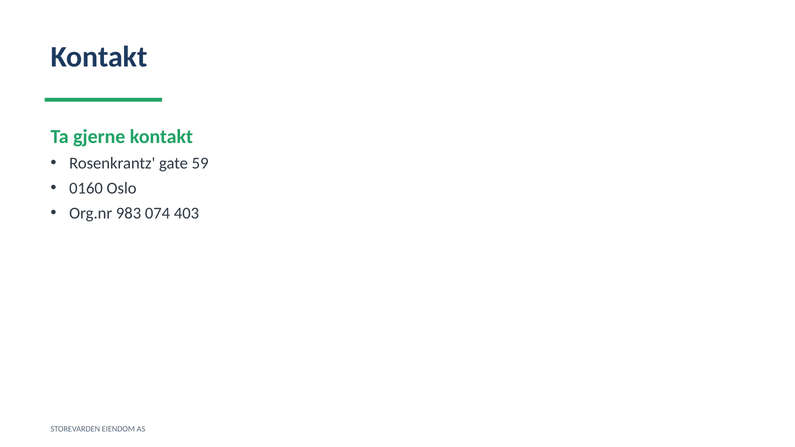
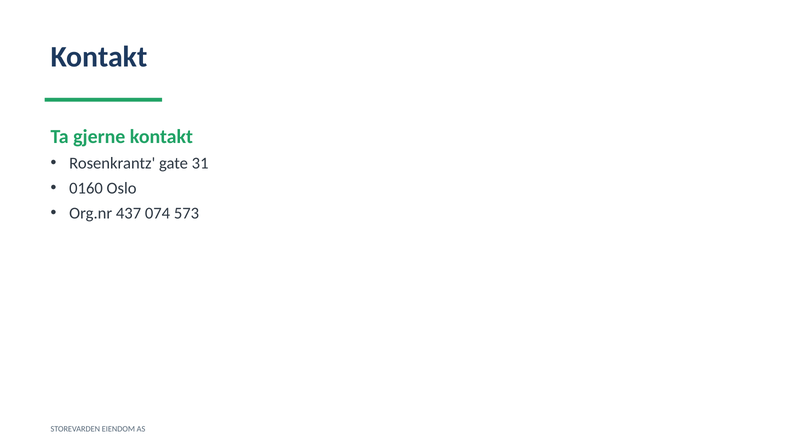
59: 59 -> 31
983: 983 -> 437
403: 403 -> 573
